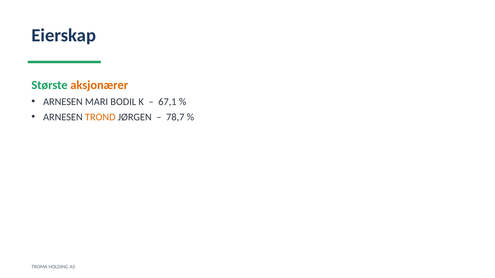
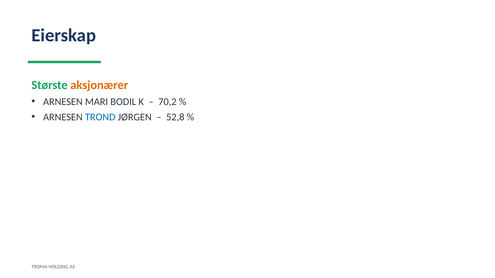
67,1: 67,1 -> 70,2
TROND colour: orange -> blue
78,7: 78,7 -> 52,8
